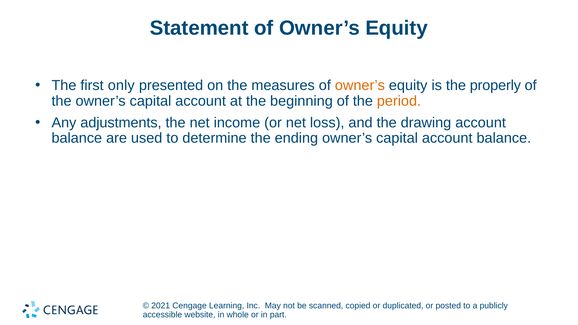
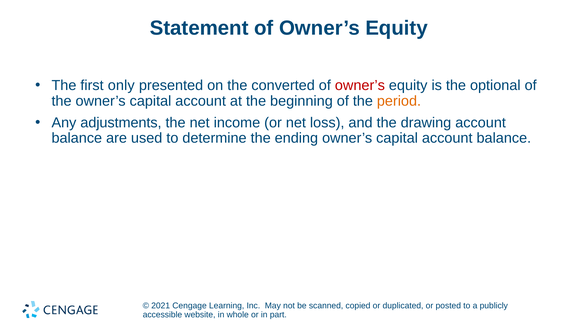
measures: measures -> converted
owner’s at (360, 85) colour: orange -> red
properly: properly -> optional
